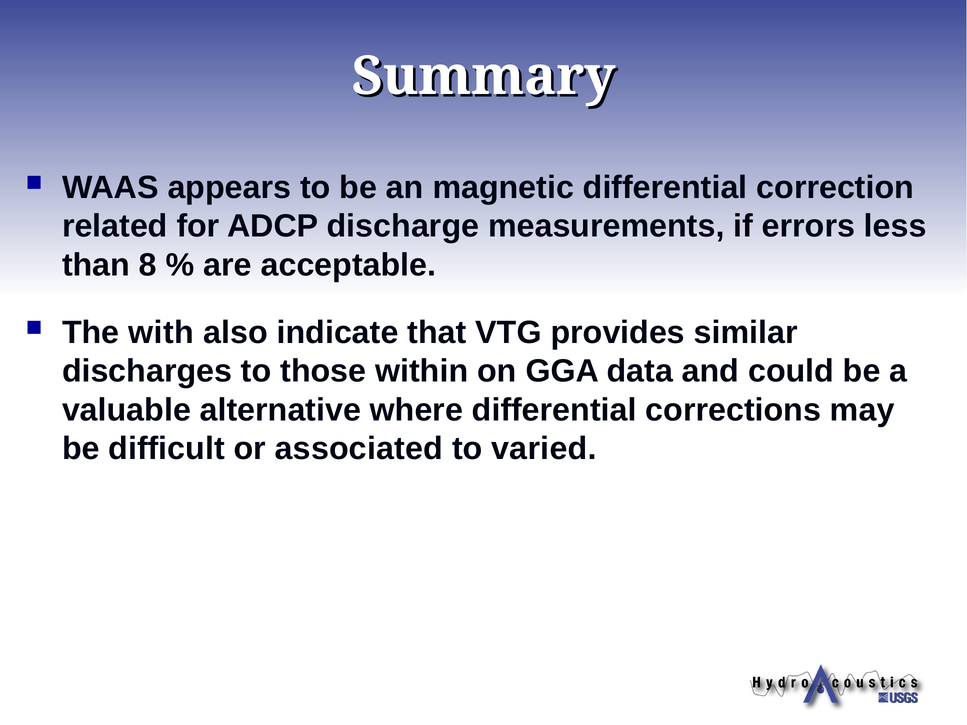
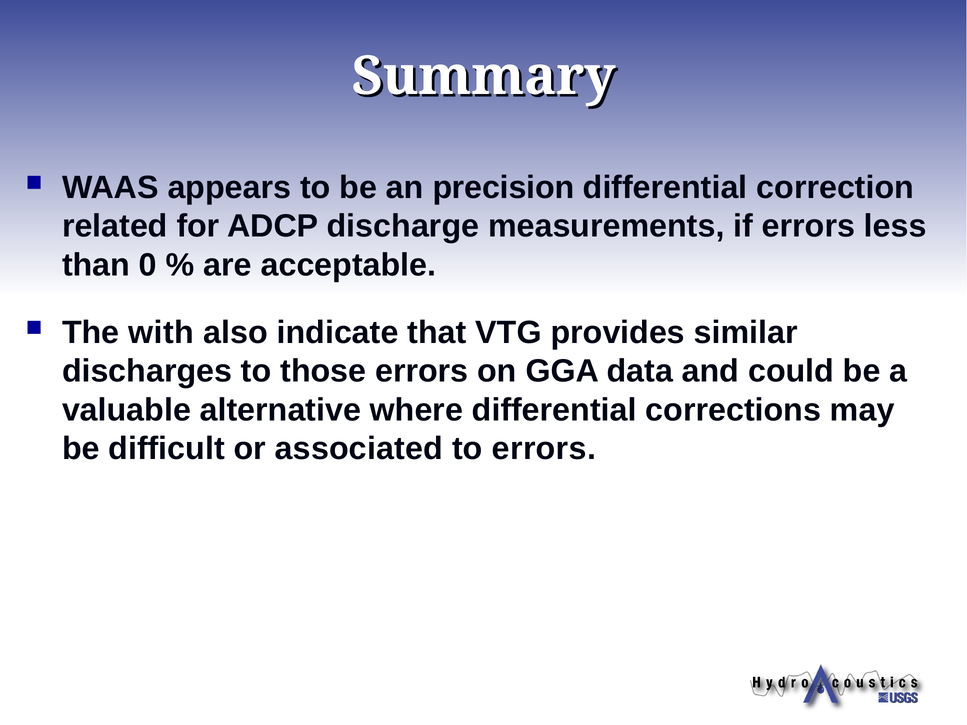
magnetic: magnetic -> precision
8: 8 -> 0
those within: within -> errors
to varied: varied -> errors
